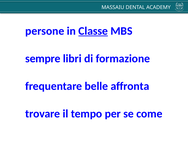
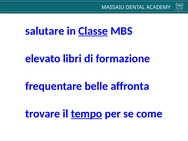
persone: persone -> salutare
sempre: sempre -> elevato
tempo underline: none -> present
